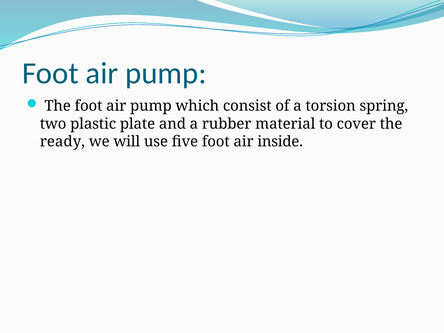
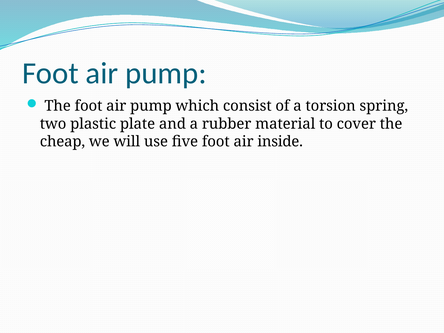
ready: ready -> cheap
